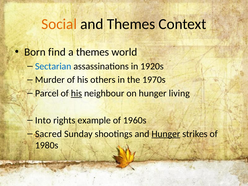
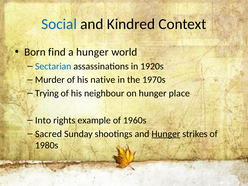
Social colour: orange -> blue
and Themes: Themes -> Kindred
a themes: themes -> hunger
others: others -> native
Parcel: Parcel -> Trying
his at (76, 93) underline: present -> none
living: living -> place
